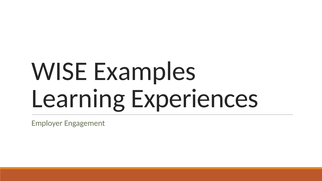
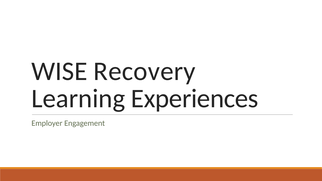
Examples: Examples -> Recovery
